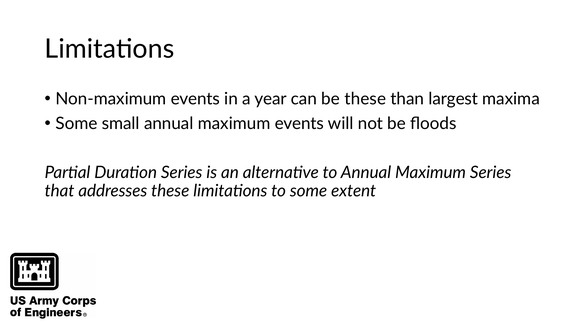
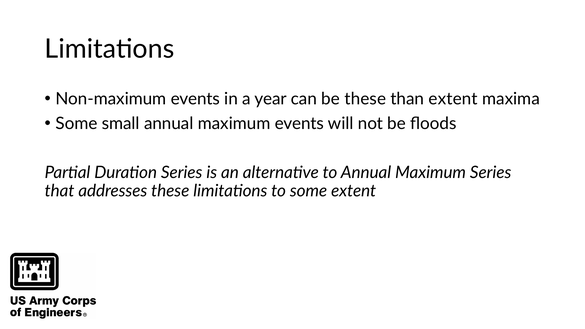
than largest: largest -> extent
